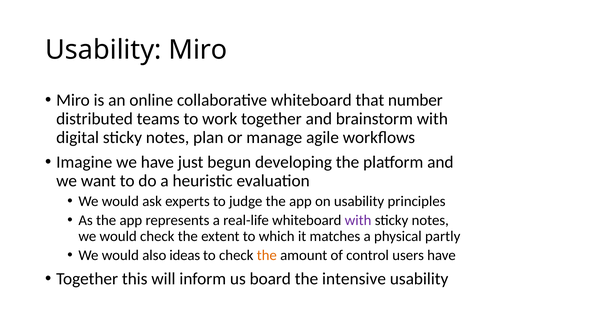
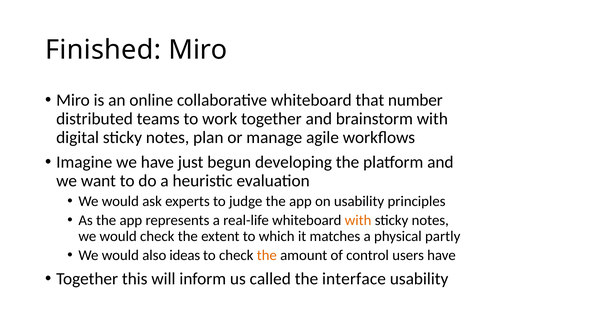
Usability at (103, 50): Usability -> Finished
with at (358, 220) colour: purple -> orange
board: board -> called
intensive: intensive -> interface
